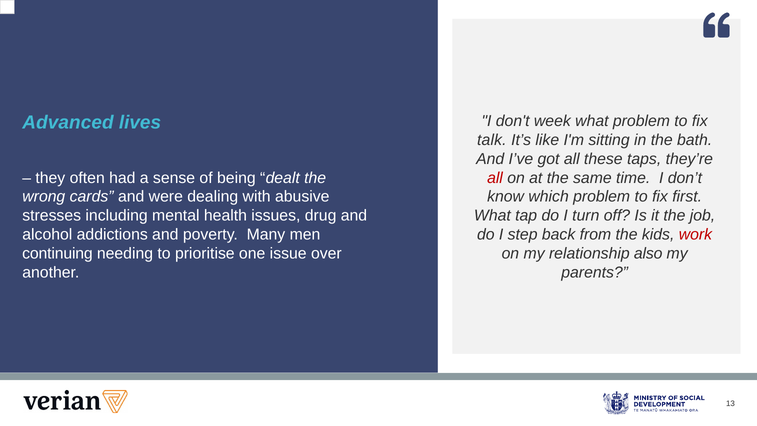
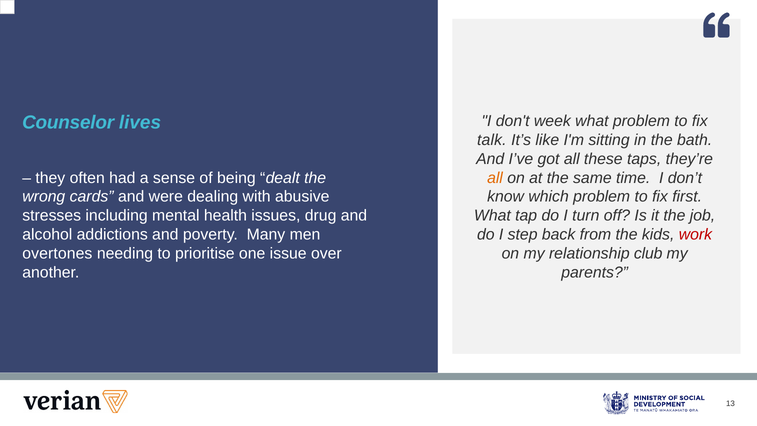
Advanced: Advanced -> Counselor
all at (495, 178) colour: red -> orange
continuing: continuing -> overtones
also: also -> club
